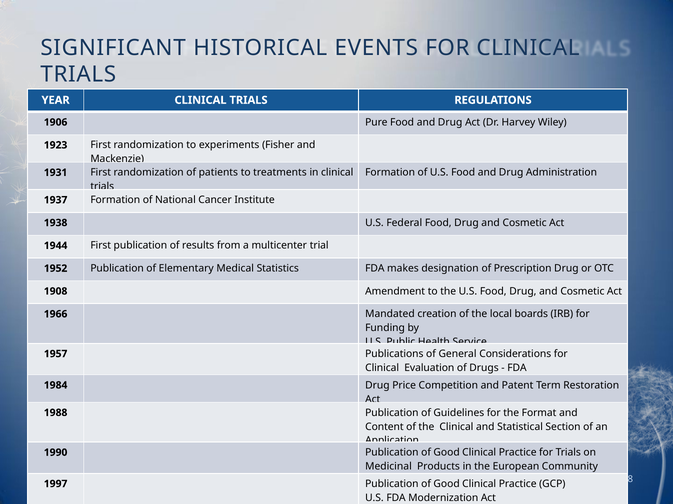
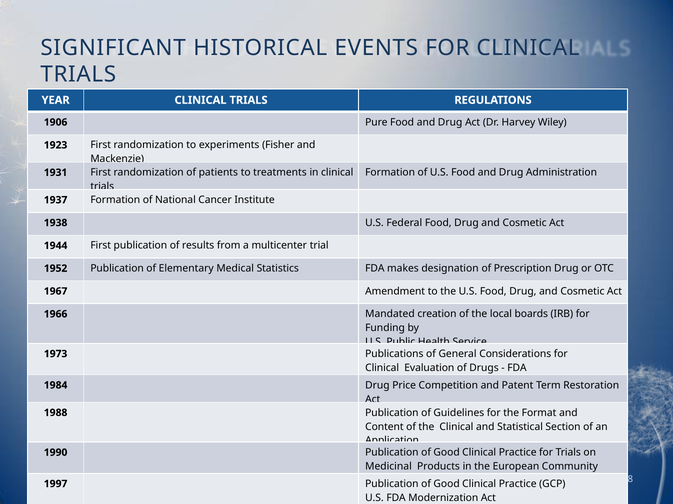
1908: 1908 -> 1967
1957: 1957 -> 1973
